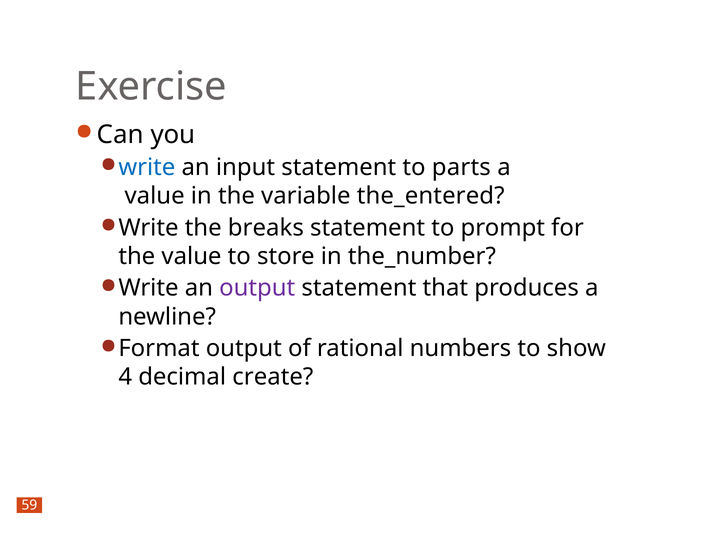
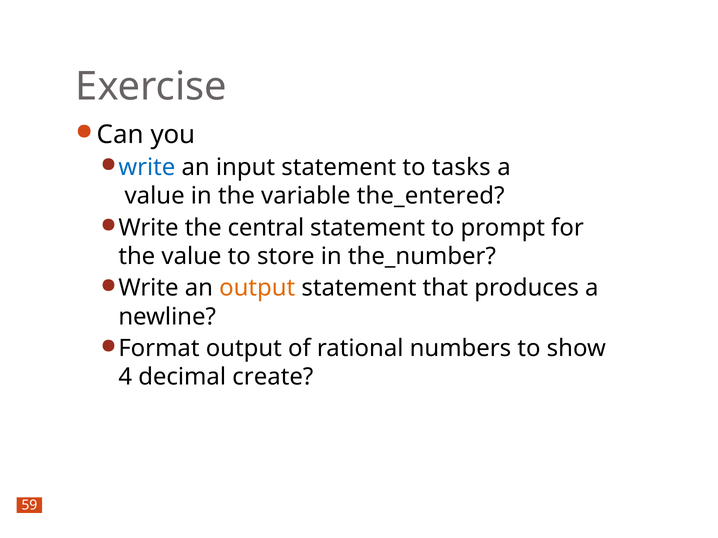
parts: parts -> tasks
breaks: breaks -> central
output at (257, 288) colour: purple -> orange
